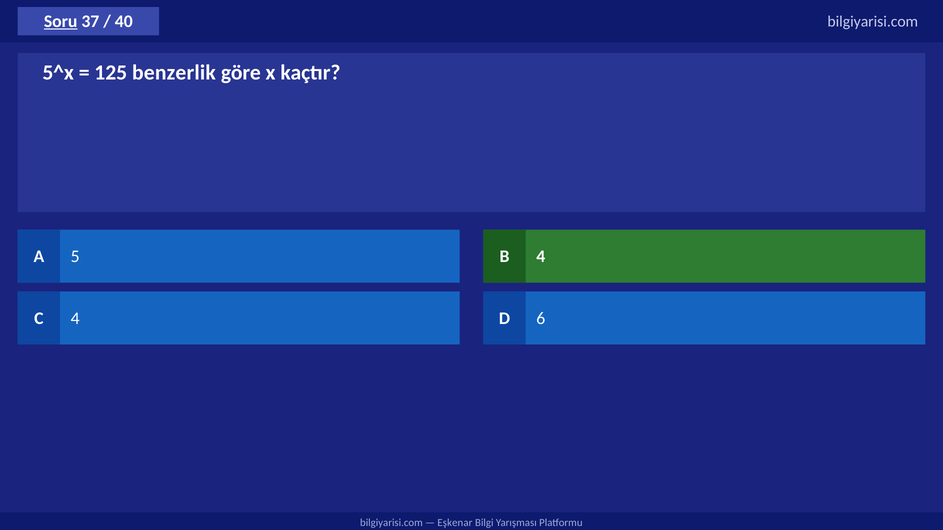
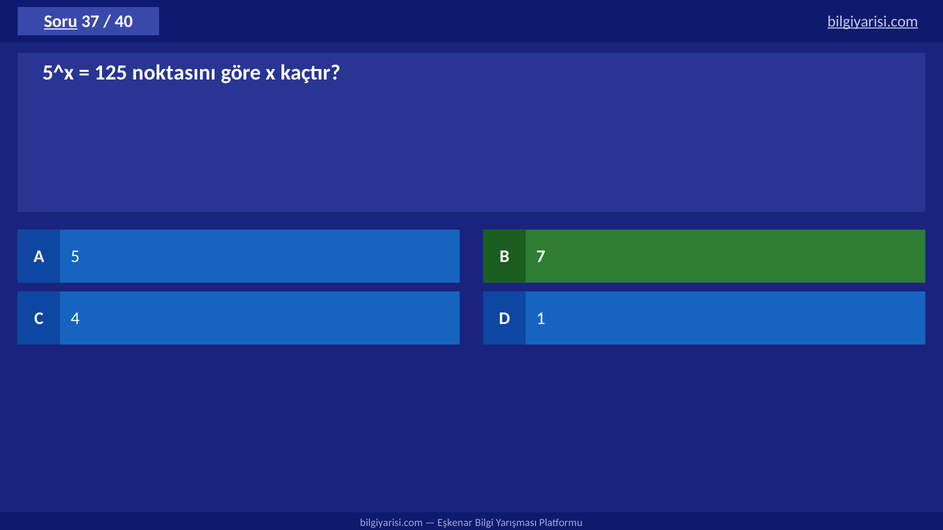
bilgiyarisi.com at (873, 21) underline: none -> present
benzerlik: benzerlik -> noktasını
B 4: 4 -> 7
6: 6 -> 1
